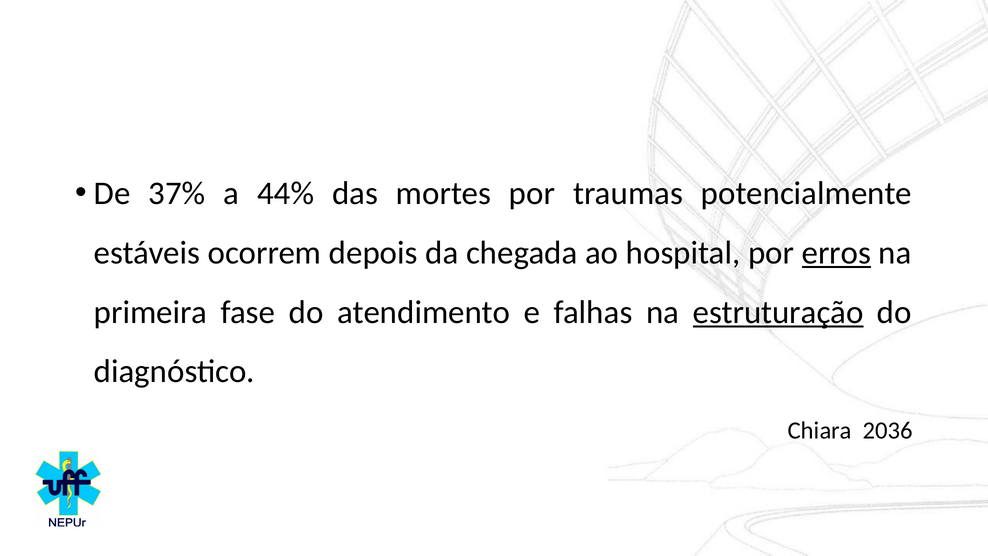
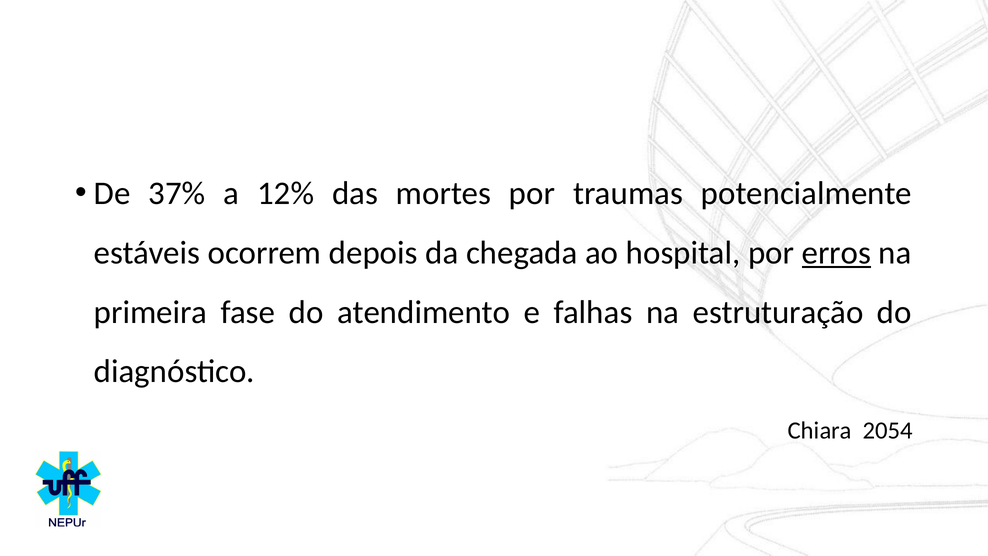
44%: 44% -> 12%
estruturação underline: present -> none
2036: 2036 -> 2054
